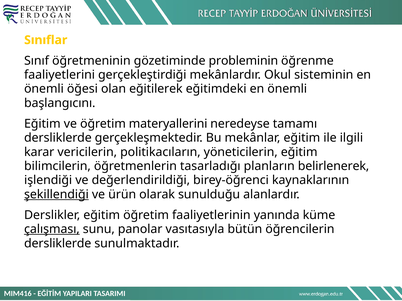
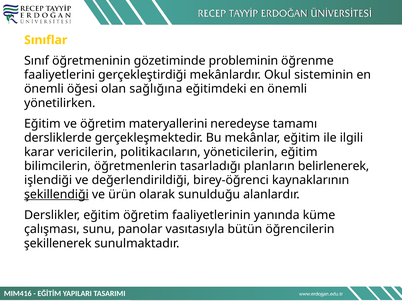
eğitilerek: eğitilerek -> sağlığına
başlangıcını: başlangıcını -> yönetilirken
çalışması underline: present -> none
dersliklerde at (58, 244): dersliklerde -> şekillenerek
